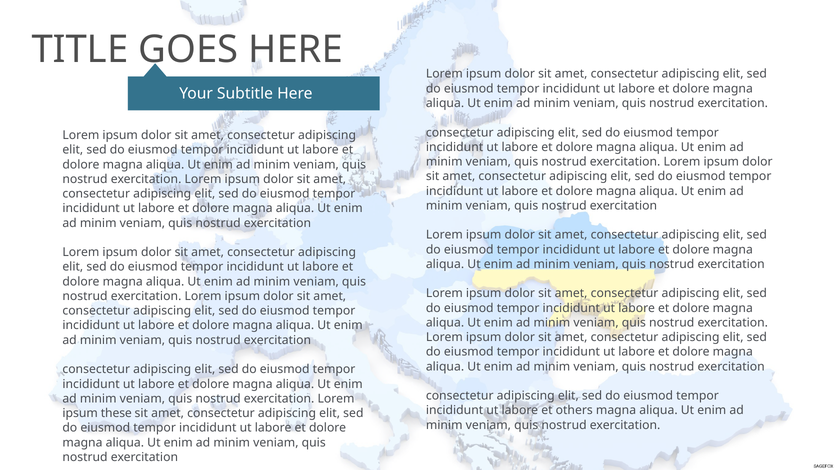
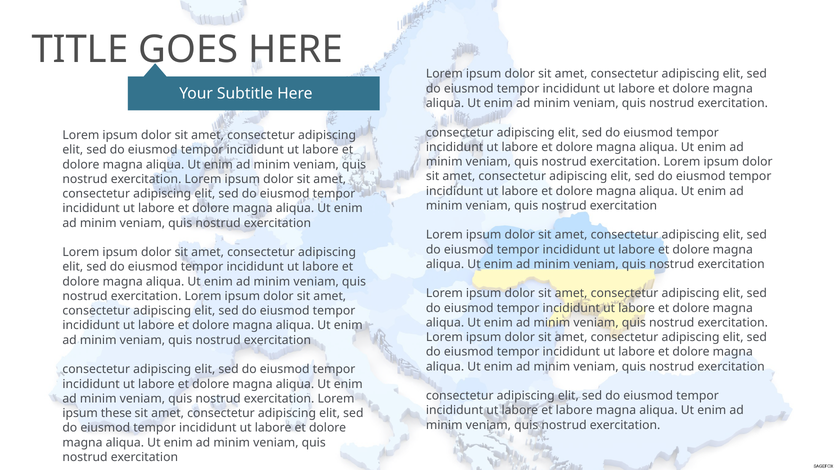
et others: others -> labore
